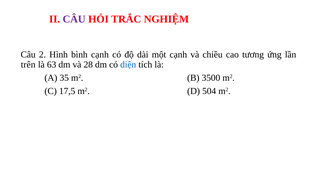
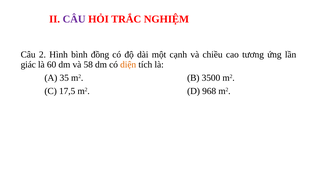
bình cạnh: cạnh -> đồng
trên: trên -> giác
63: 63 -> 60
28: 28 -> 58
diện colour: blue -> orange
504: 504 -> 968
